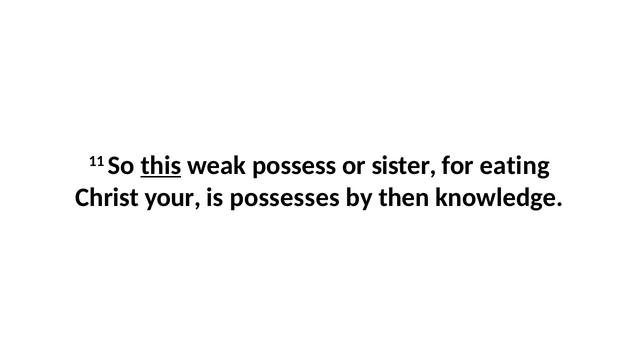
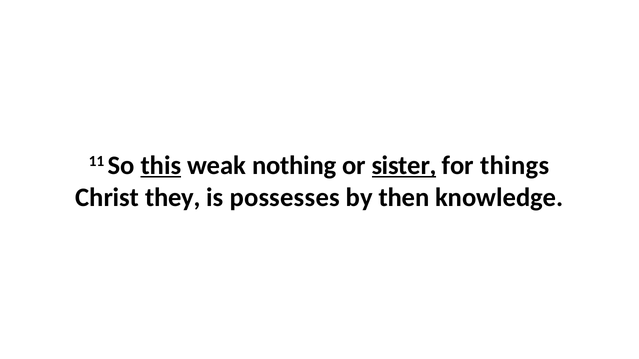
possess: possess -> nothing
sister underline: none -> present
eating: eating -> things
your: your -> they
